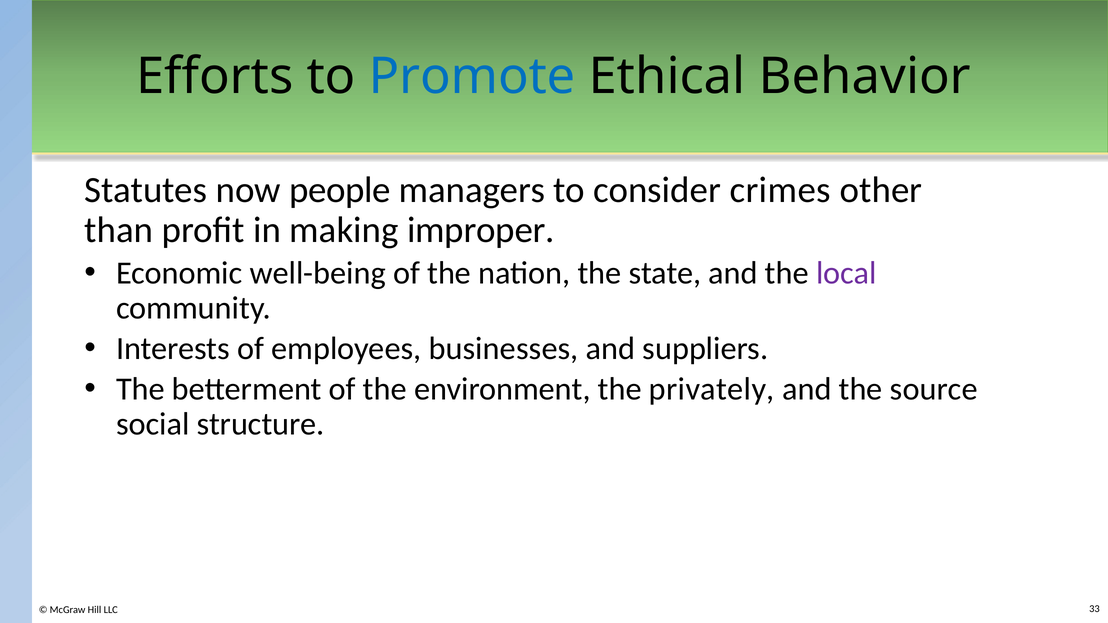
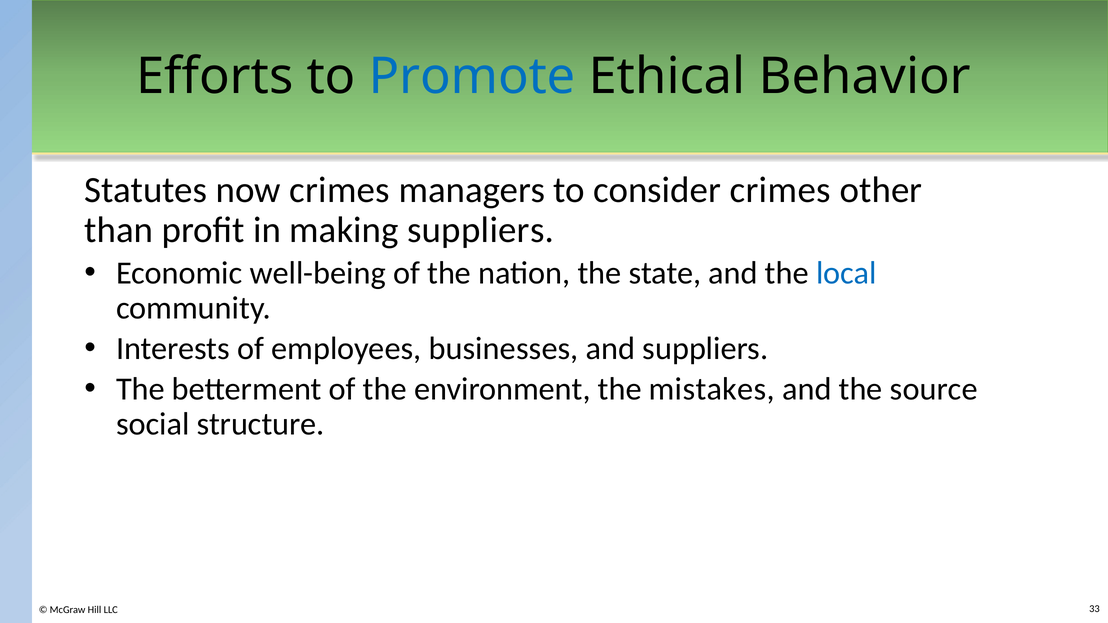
now people: people -> crimes
making improper: improper -> suppliers
local colour: purple -> blue
privately: privately -> mistakes
